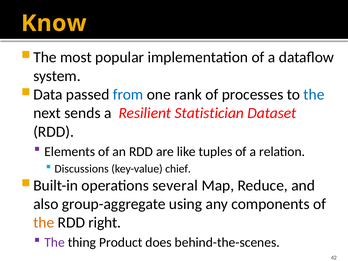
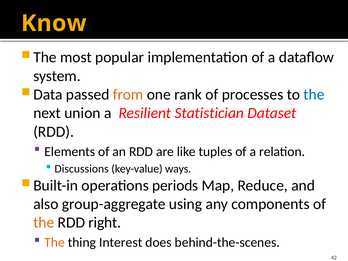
from colour: blue -> orange
sends: sends -> union
chief: chief -> ways
several: several -> periods
The at (55, 243) colour: purple -> orange
Product: Product -> Interest
